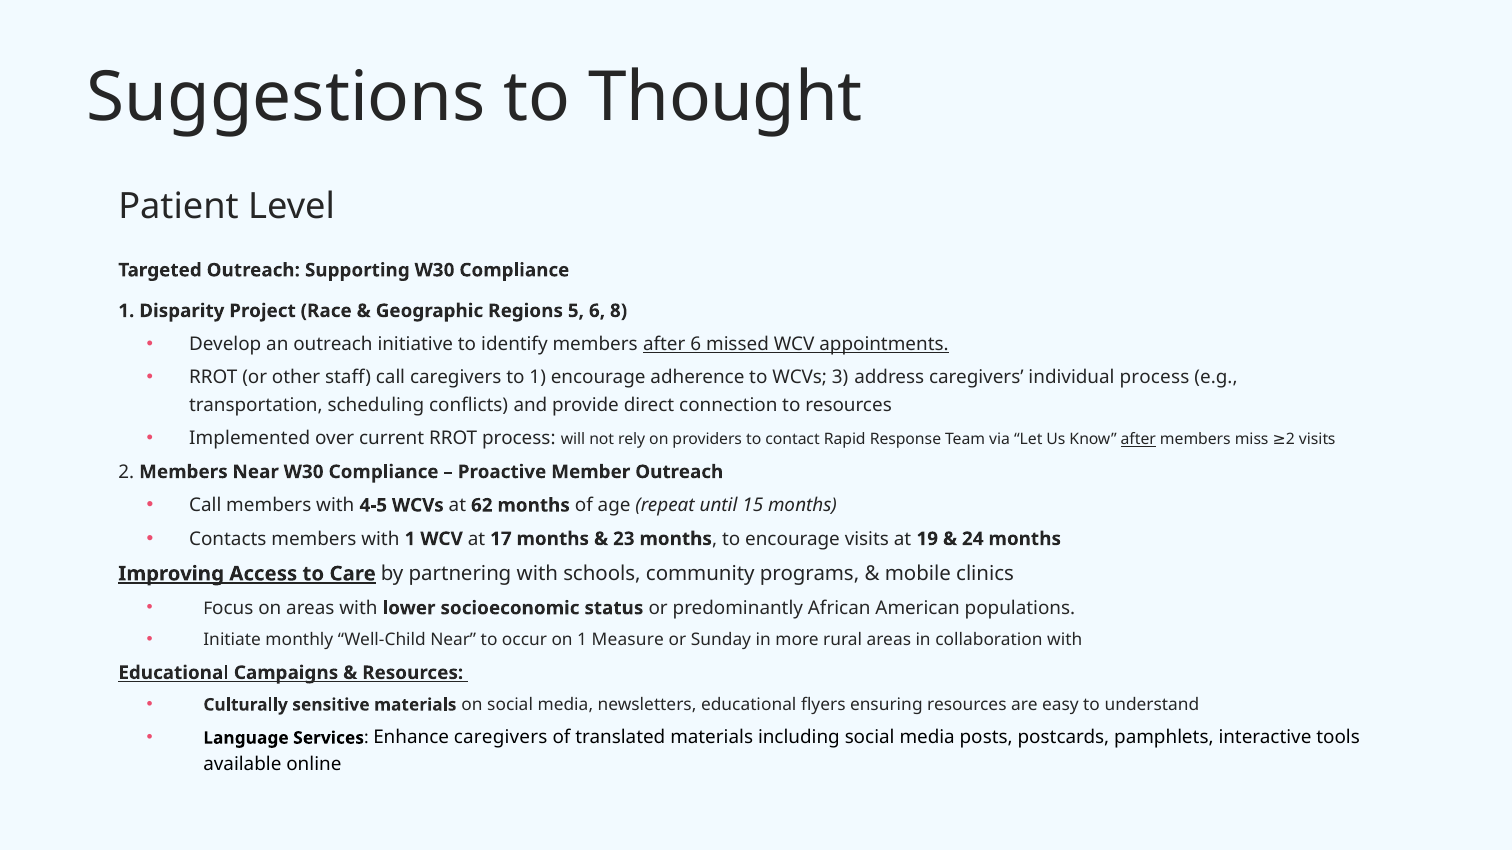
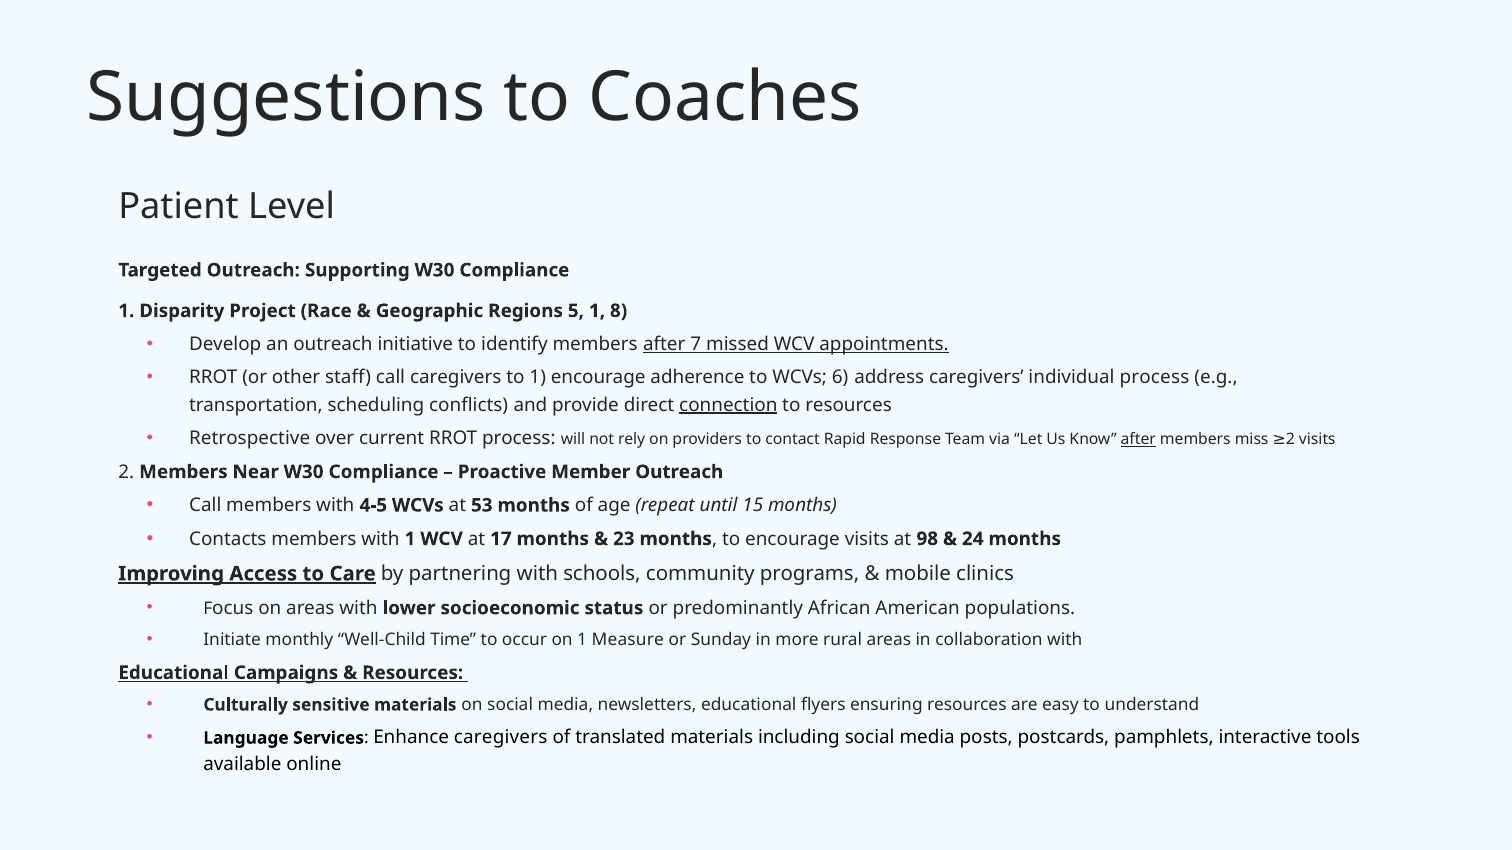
Thought: Thought -> Coaches
5 6: 6 -> 1
after 6: 6 -> 7
3: 3 -> 6
connection underline: none -> present
Implemented: Implemented -> Retrospective
62: 62 -> 53
19: 19 -> 98
Well-Child Near: Near -> Time
